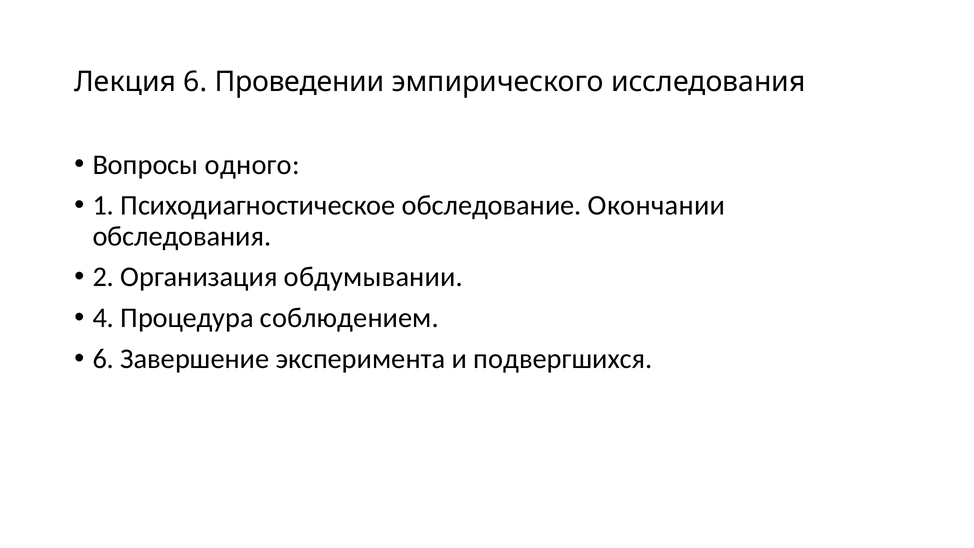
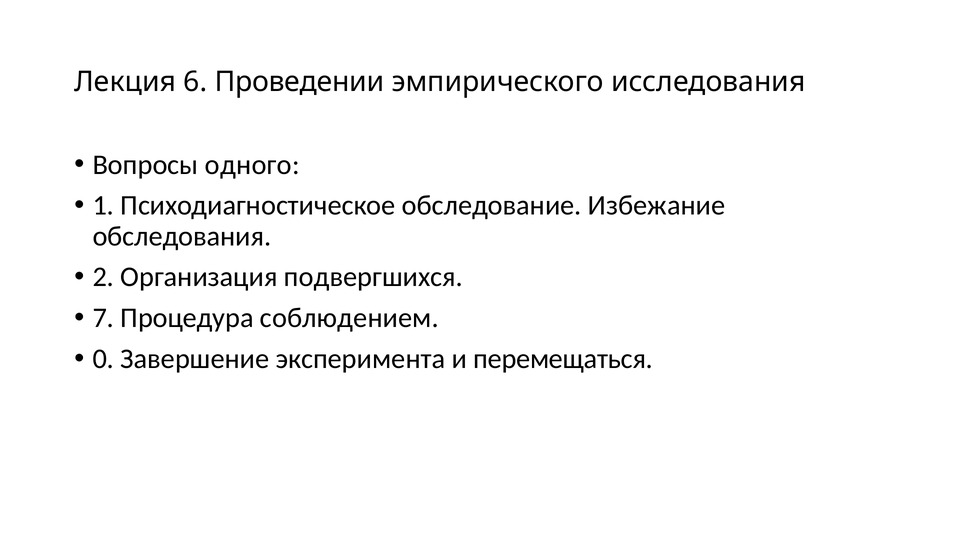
Окончании: Окончании -> Избежание
обдумывании: обдумывании -> подвергшихся
4: 4 -> 7
6 at (103, 359): 6 -> 0
подвергшихся: подвергшихся -> перемещаться
